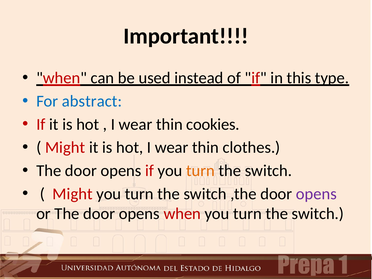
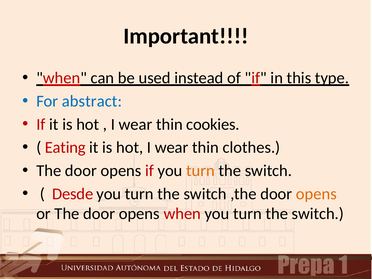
Might at (65, 148): Might -> Eating
Might at (73, 194): Might -> Desde
opens at (316, 194) colour: purple -> orange
